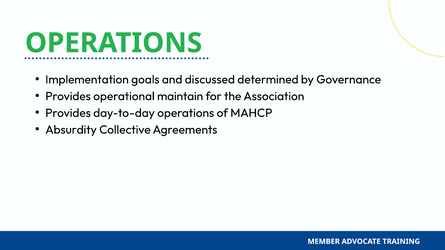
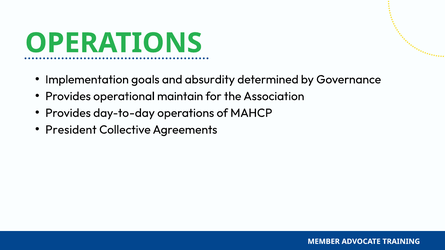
discussed: discussed -> absurdity
Absurdity: Absurdity -> President
